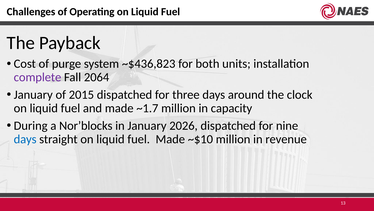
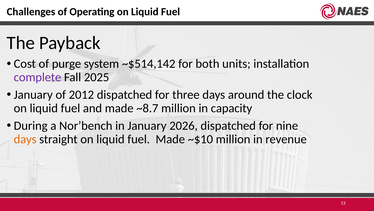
~$436,823: ~$436,823 -> ~$514,142
2064: 2064 -> 2025
2015: 2015 -> 2012
~1.7: ~1.7 -> ~8.7
Nor’blocks: Nor’blocks -> Nor’bench
days at (25, 139) colour: blue -> orange
